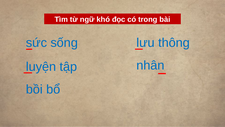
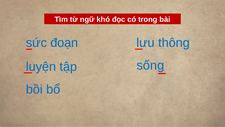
sống: sống -> đoạn
nhân: nhân -> sống
